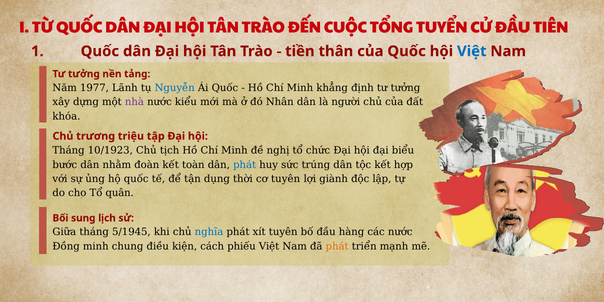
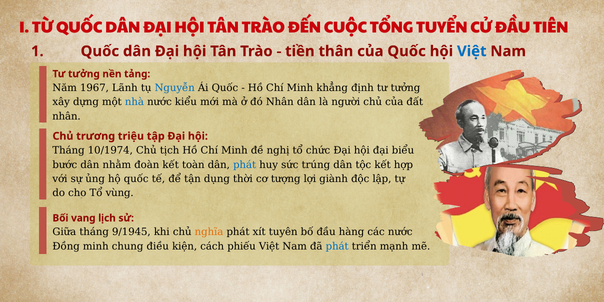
1977: 1977 -> 1967
nhà colour: purple -> blue
khóa at (66, 116): khóa -> nhân
10/1923: 10/1923 -> 10/1974
cơ tuyên: tuyên -> tượng
quân: quân -> vùng
sung: sung -> vang
5/1945: 5/1945 -> 9/1945
nghĩa colour: blue -> orange
phát at (337, 246) colour: orange -> blue
